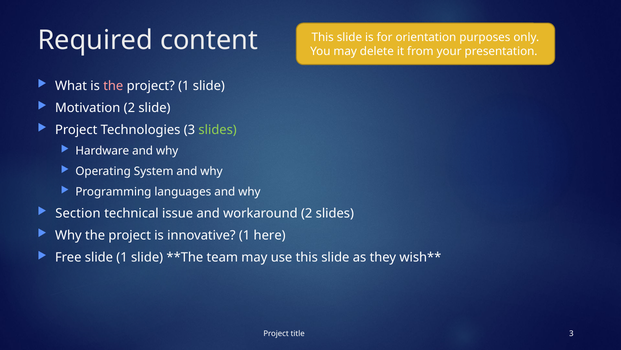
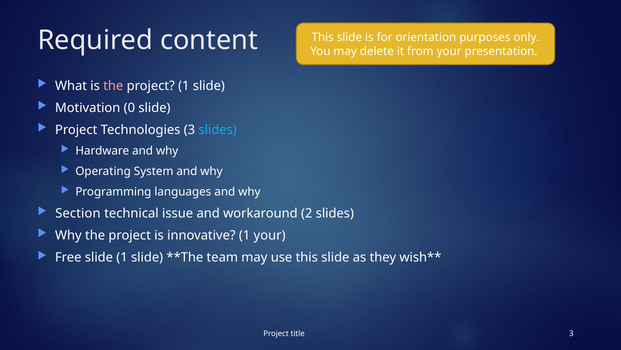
Motivation 2: 2 -> 0
slides at (218, 130) colour: light green -> light blue
1 here: here -> your
